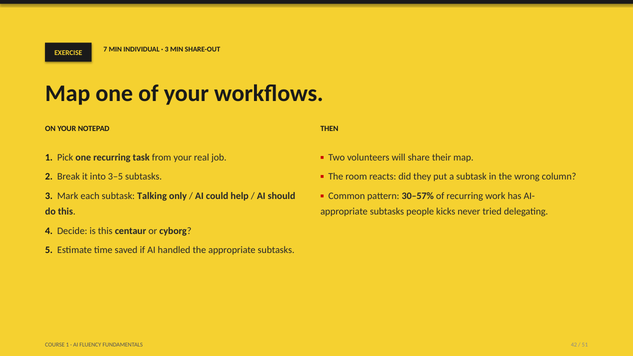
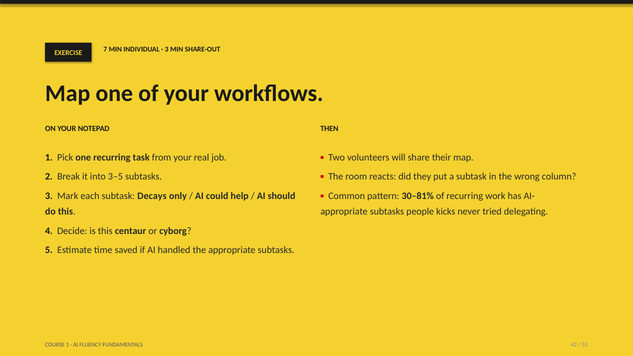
Talking: Talking -> Decays
30–57%: 30–57% -> 30–81%
